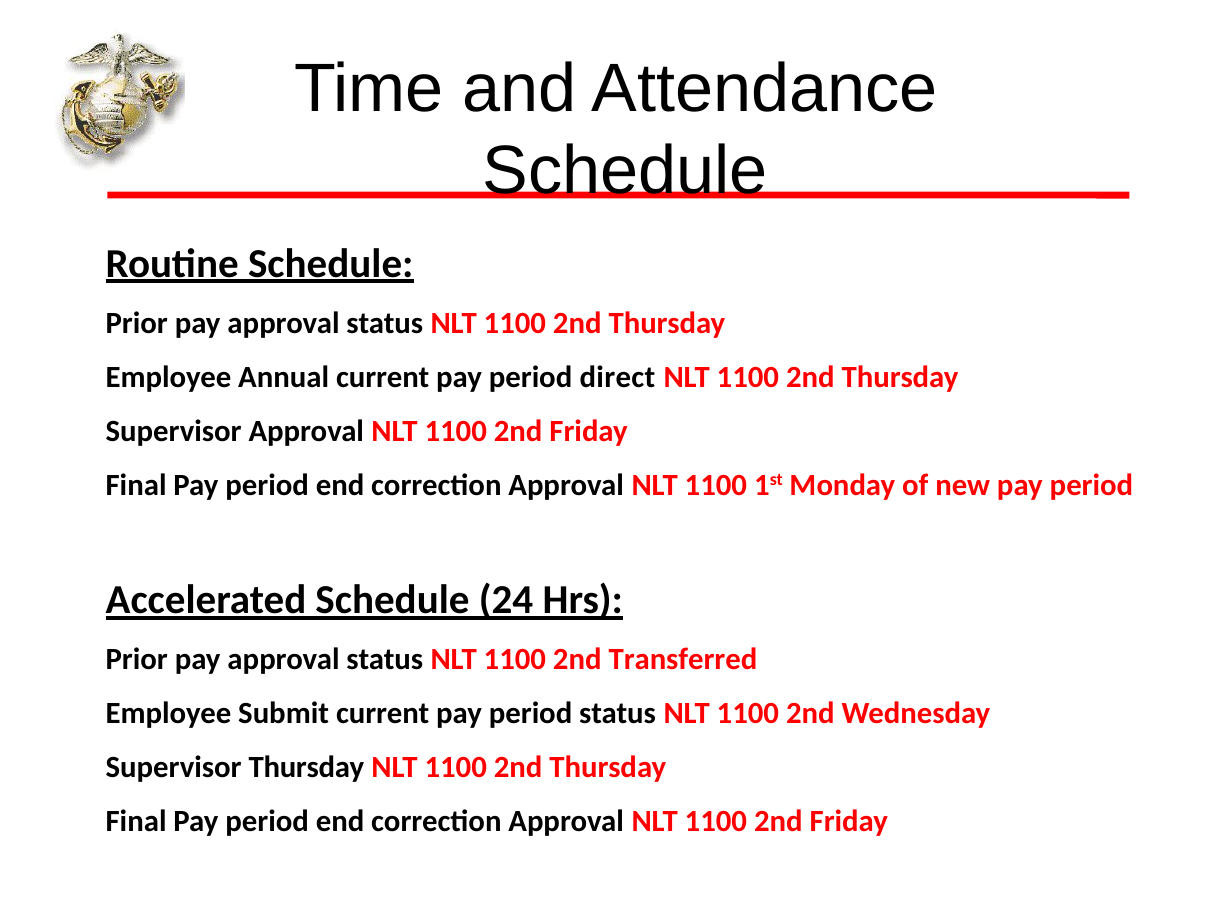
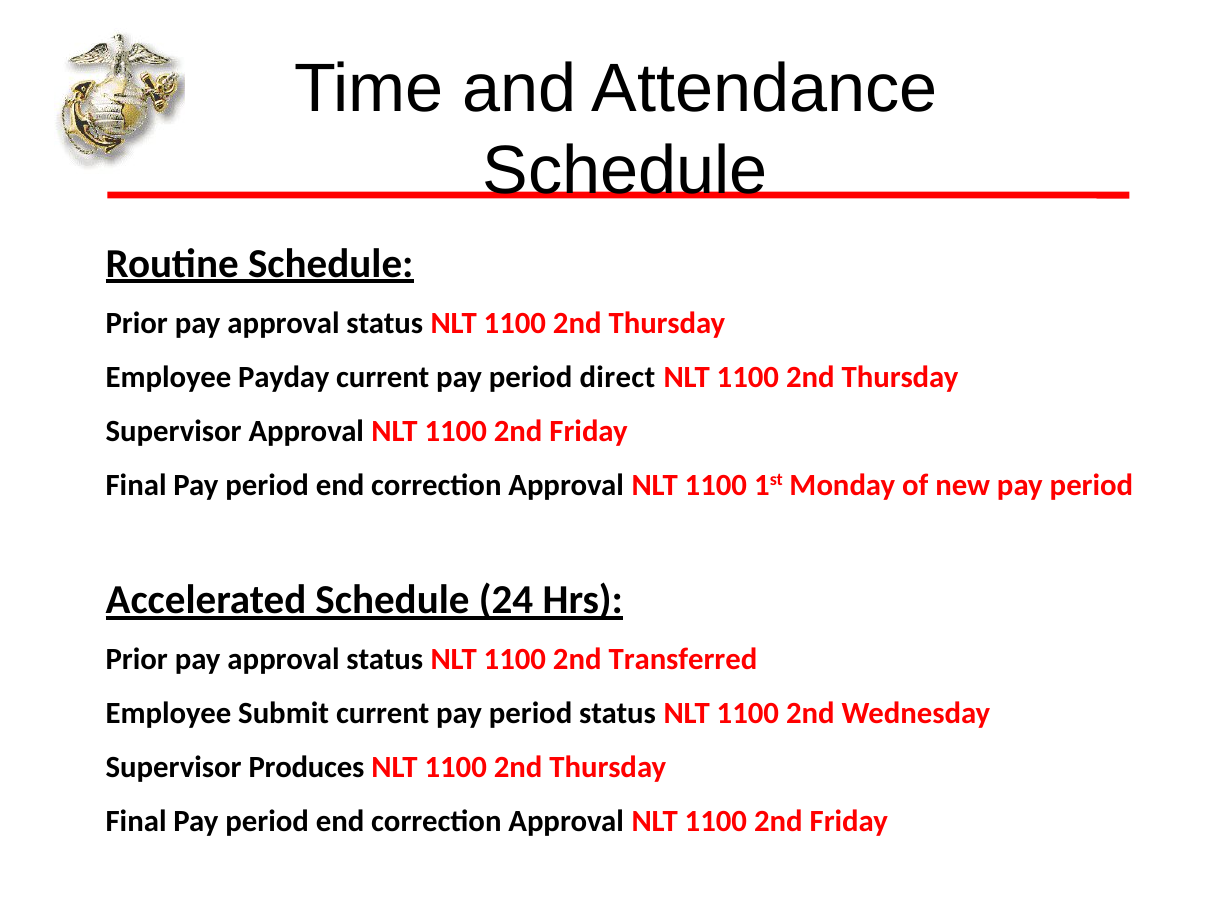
Annual: Annual -> Payday
Supervisor Thursday: Thursday -> Produces
